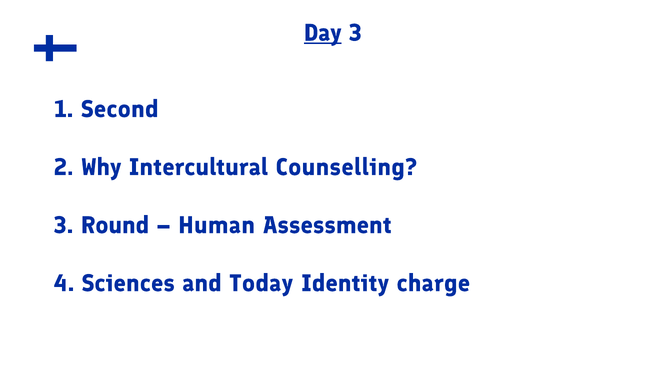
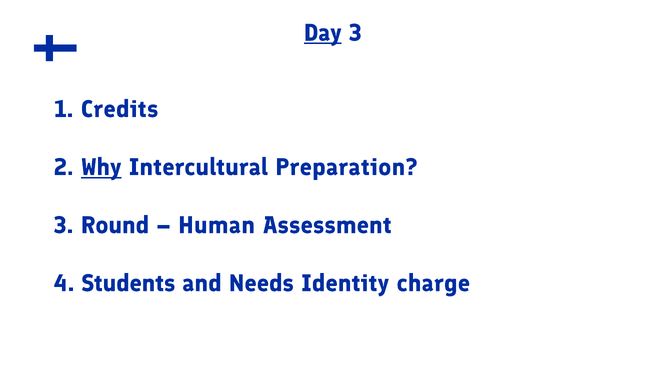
Second: Second -> Credits
Why underline: none -> present
Counselling: Counselling -> Preparation
Sciences: Sciences -> Students
Today: Today -> Needs
